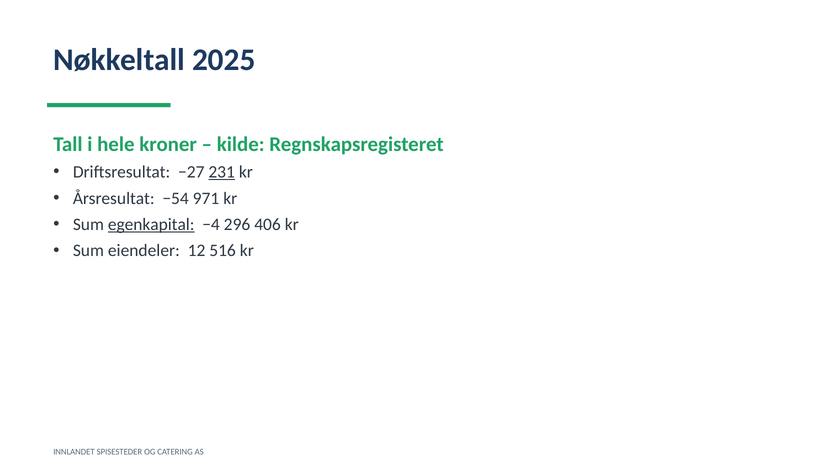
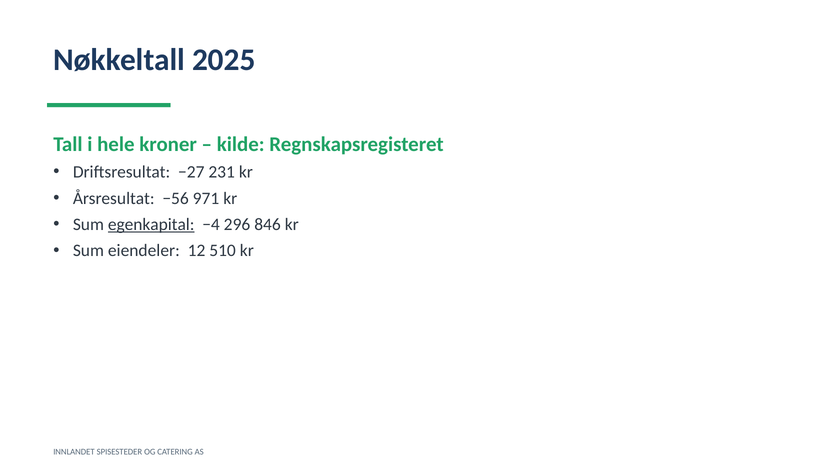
231 underline: present -> none
−54: −54 -> −56
406: 406 -> 846
516: 516 -> 510
